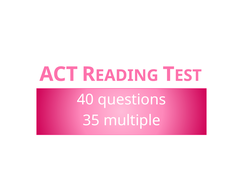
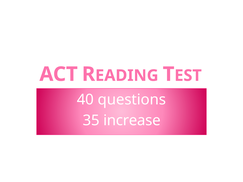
multiple: multiple -> increase
